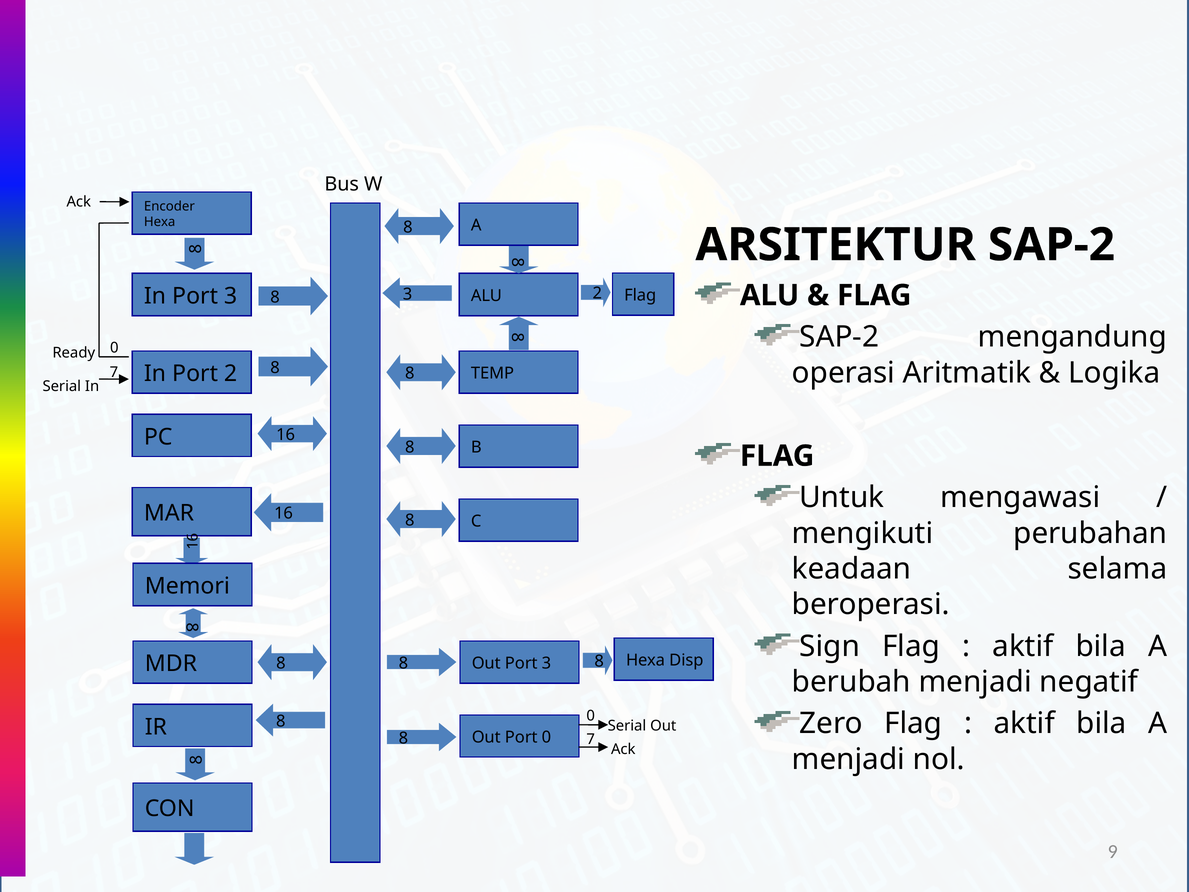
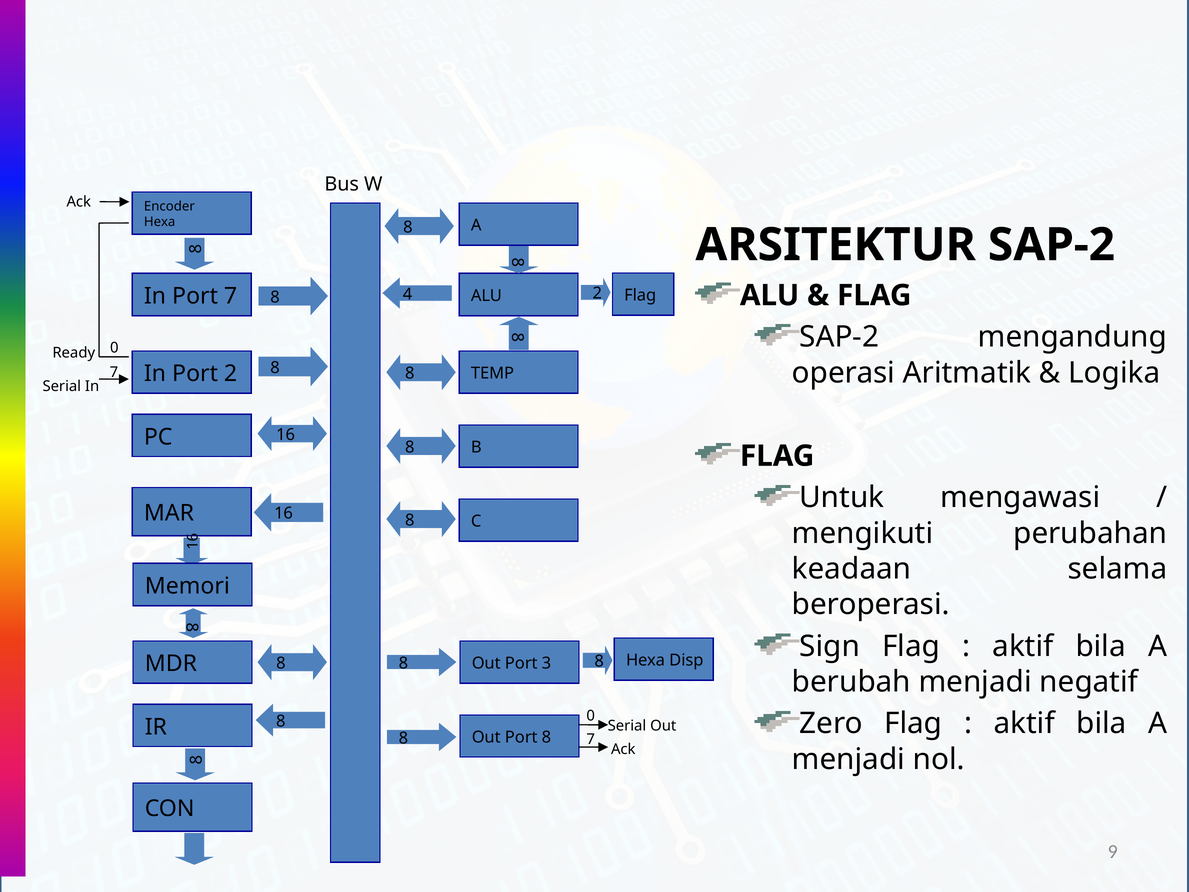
In Port 3: 3 -> 7
8 3: 3 -> 4
Port 0: 0 -> 8
